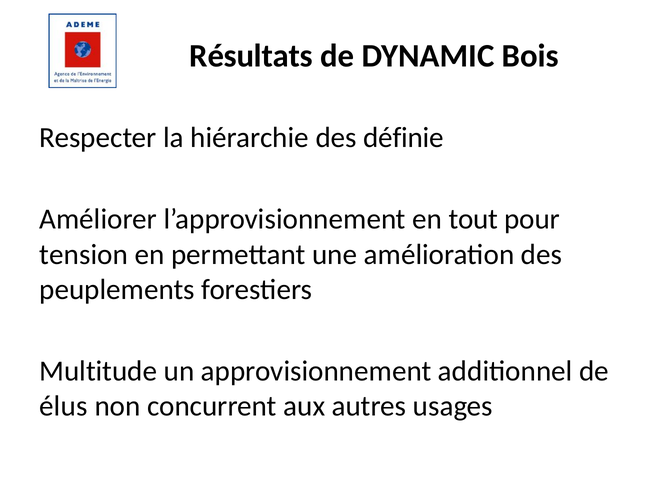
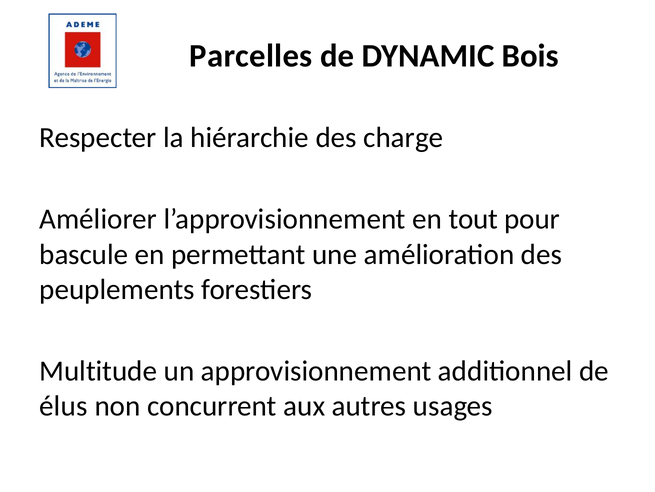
Résultats: Résultats -> Parcelles
définie: définie -> charge
tension: tension -> bascule
